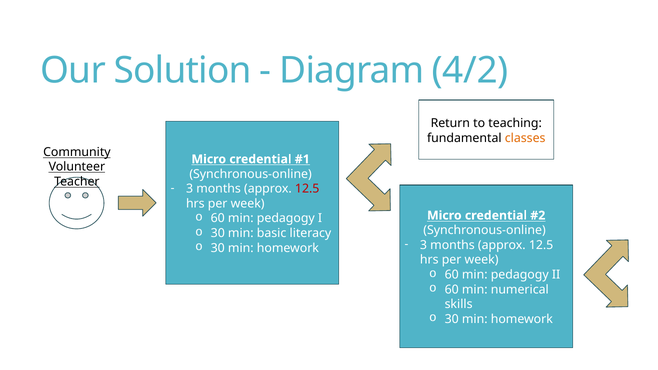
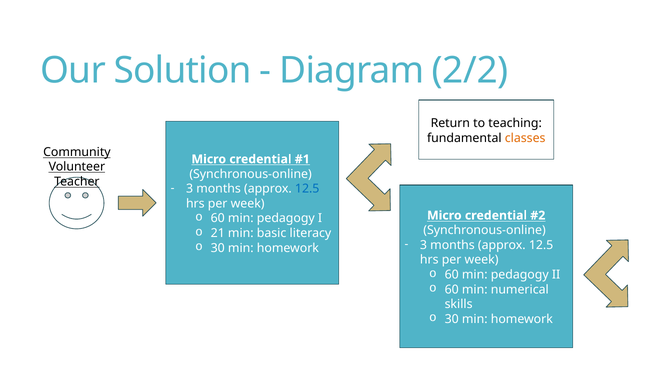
4/2: 4/2 -> 2/2
12.5 at (307, 189) colour: red -> blue
30 at (218, 233): 30 -> 21
